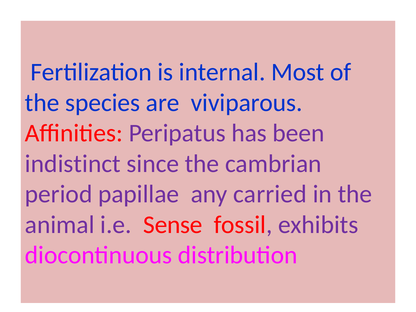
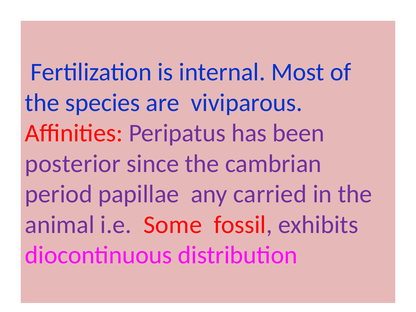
indistinct: indistinct -> posterior
Sense: Sense -> Some
